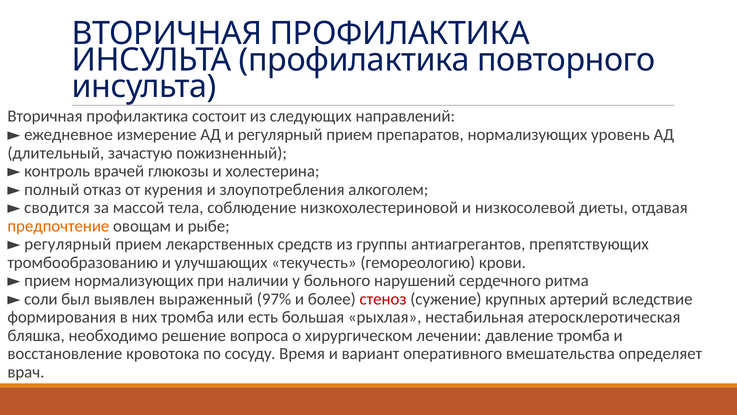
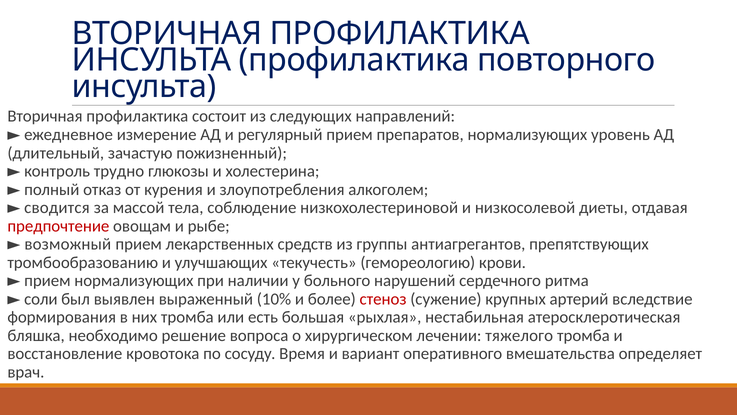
врачей: врачей -> трудно
предпочтение colour: orange -> red
регулярный at (68, 244): регулярный -> возможный
97%: 97% -> 10%
давление: давление -> тяжелого
